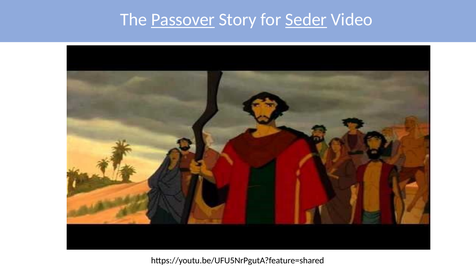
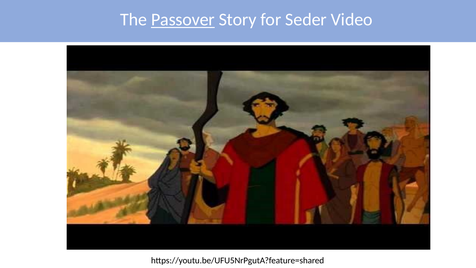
Seder underline: present -> none
